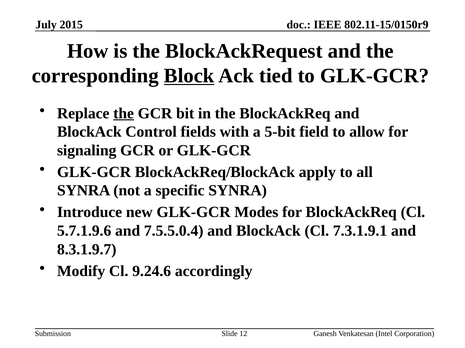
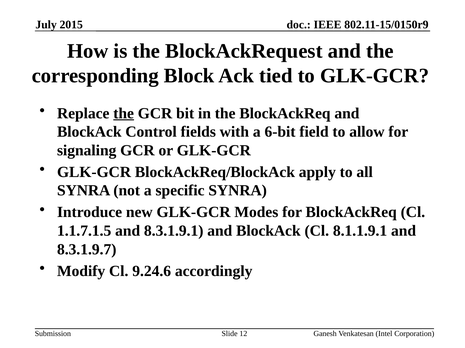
Block underline: present -> none
5-bit: 5-bit -> 6-bit
5.7.1.9.6: 5.7.1.9.6 -> 1.1.7.1.5
7.5.5.0.4: 7.5.5.0.4 -> 8.3.1.9.1
7.3.1.9.1: 7.3.1.9.1 -> 8.1.1.9.1
